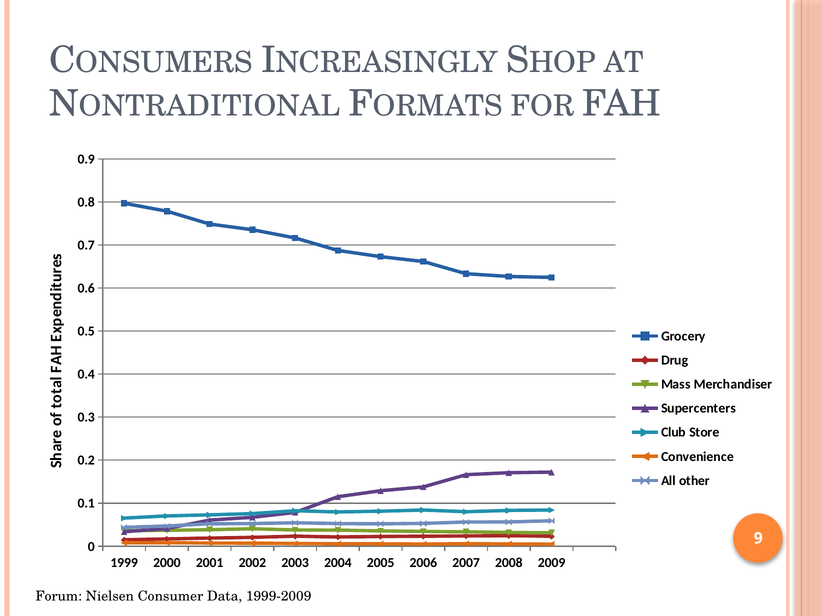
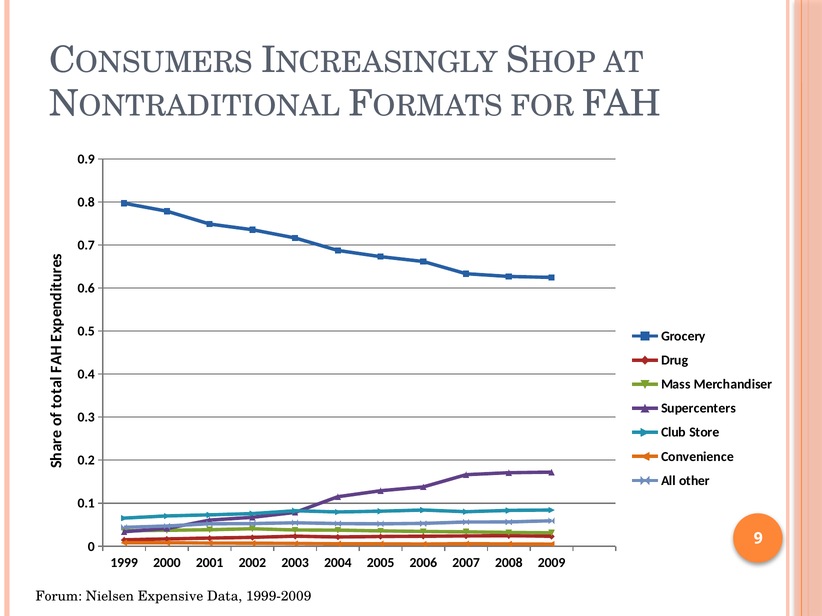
Consumer: Consumer -> Expensive
